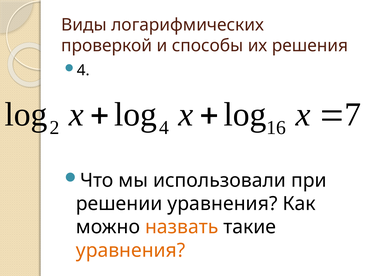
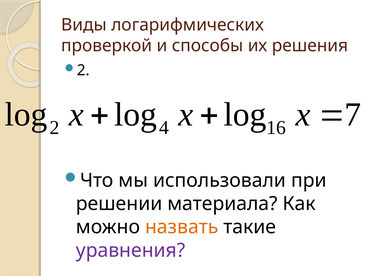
4 at (83, 70): 4 -> 2
решении уравнения: уравнения -> материала
уравнения at (131, 250) colour: orange -> purple
